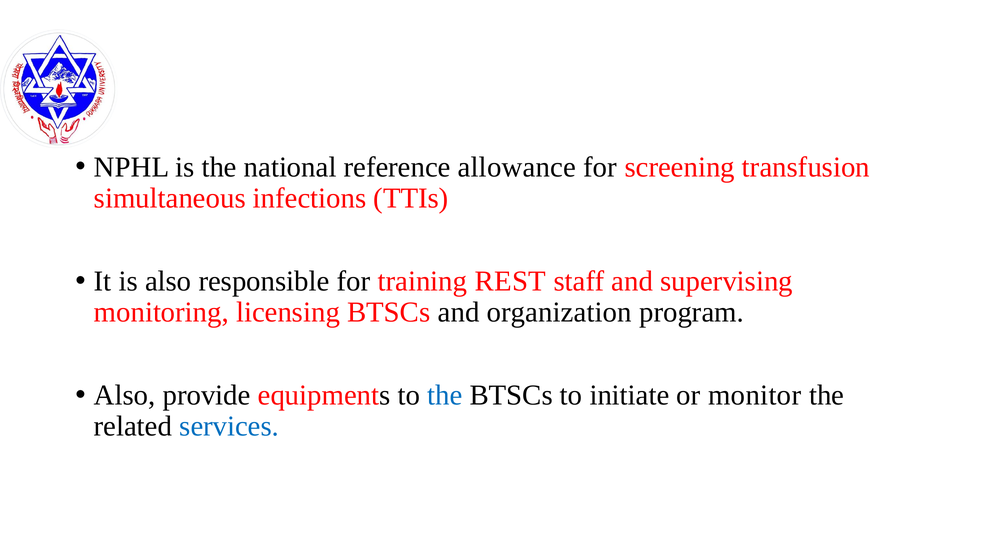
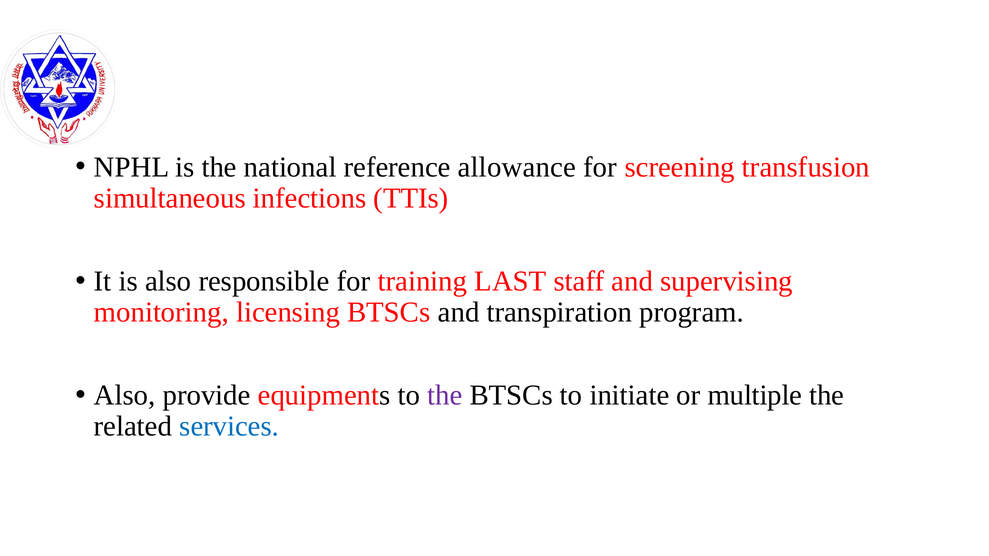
REST: REST -> LAST
organization: organization -> transpiration
the at (445, 395) colour: blue -> purple
monitor: monitor -> multiple
